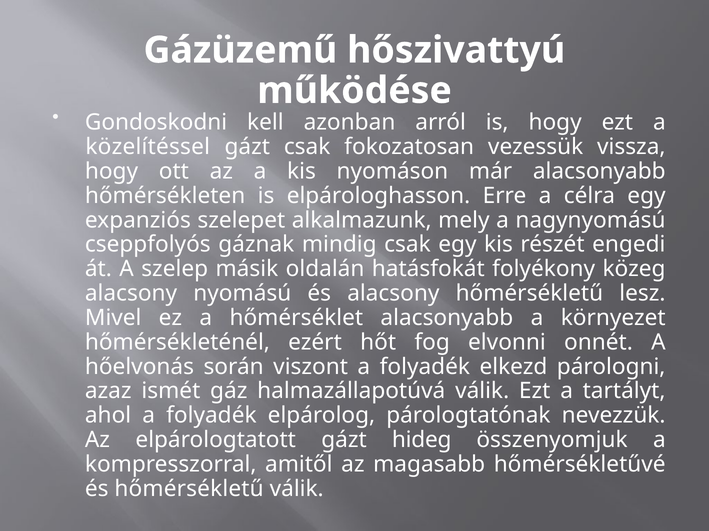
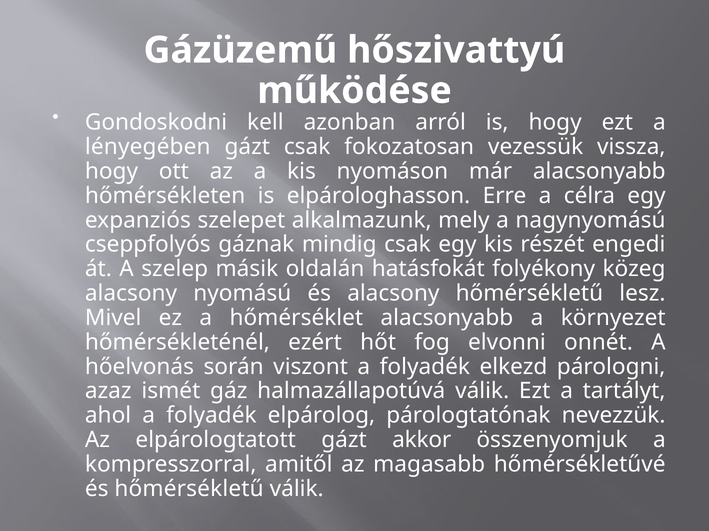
közelítéssel: közelítéssel -> lényegében
hideg: hideg -> akkor
